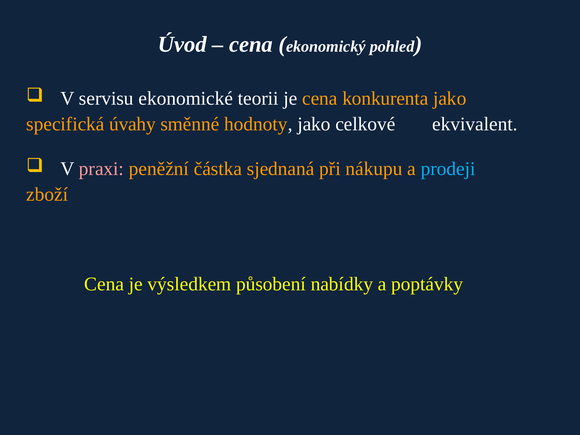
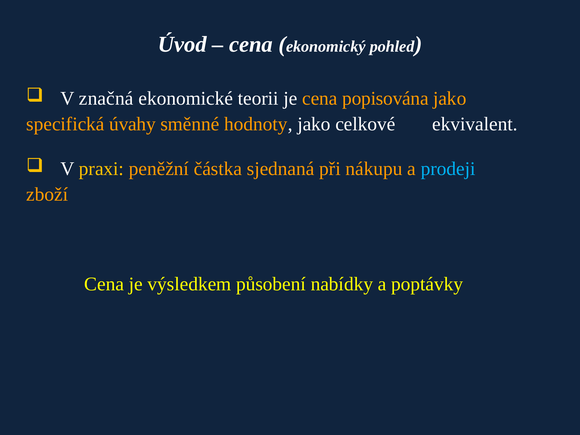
servisu: servisu -> značná
konkurenta: konkurenta -> popisována
praxi colour: pink -> yellow
